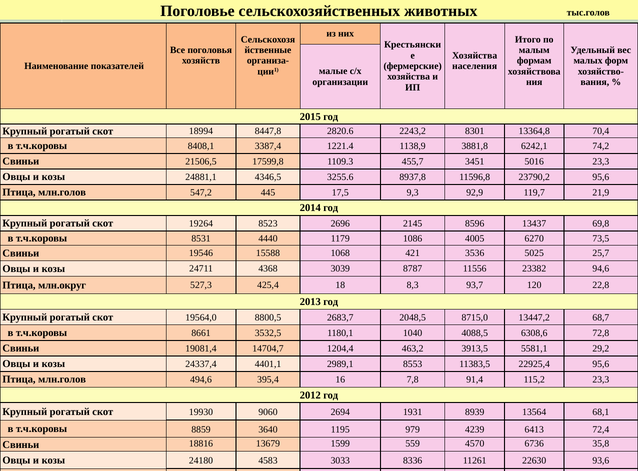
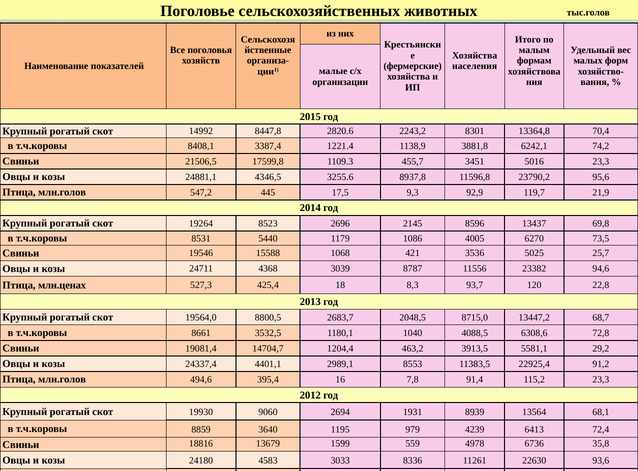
18994: 18994 -> 14992
4440: 4440 -> 5440
млн.округ: млн.округ -> млн.ценах
22925,4 95,6: 95,6 -> 91,2
4570: 4570 -> 4978
